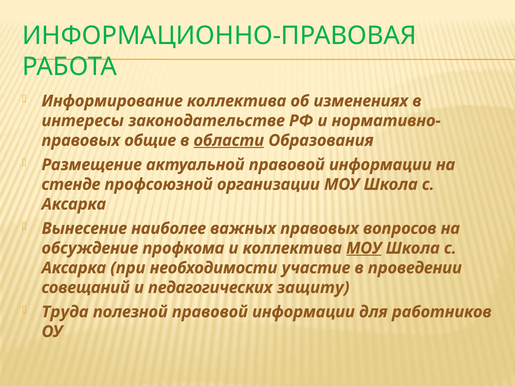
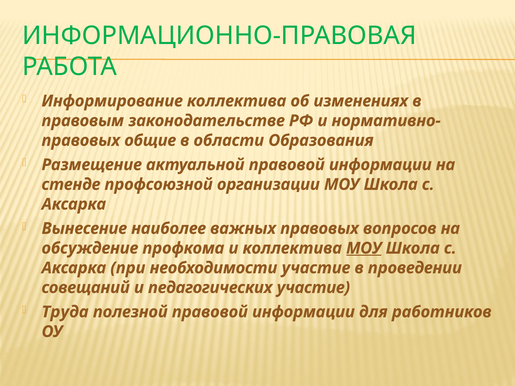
интересы: интересы -> правовым
области underline: present -> none
педагогических защиту: защиту -> участие
